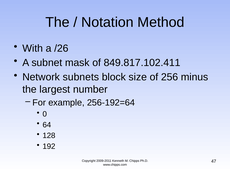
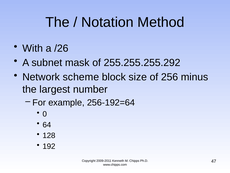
849.817.102.411: 849.817.102.411 -> 255.255.255.292
subnets: subnets -> scheme
